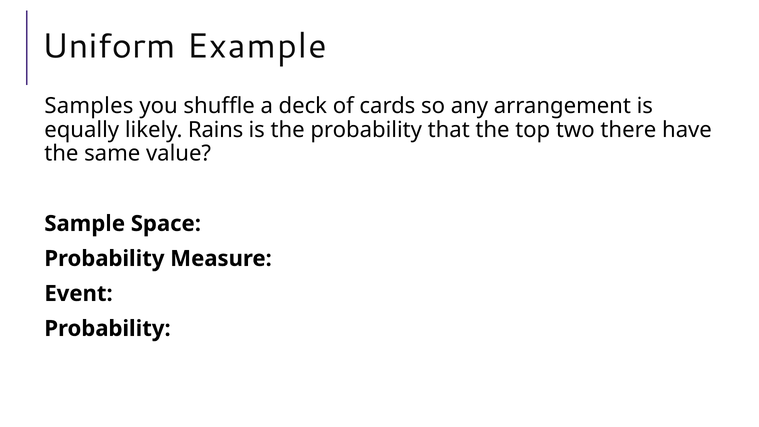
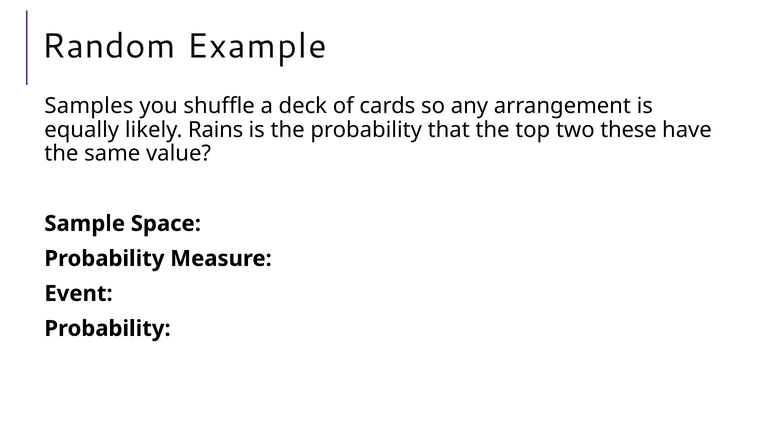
Uniform: Uniform -> Random
there: there -> these
